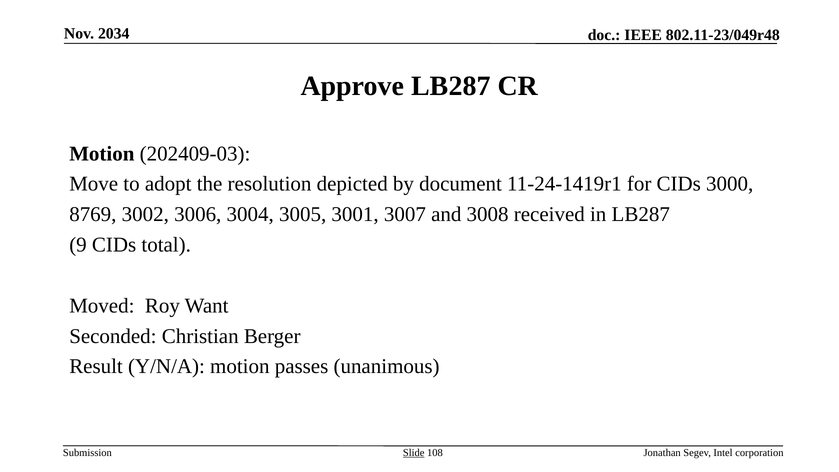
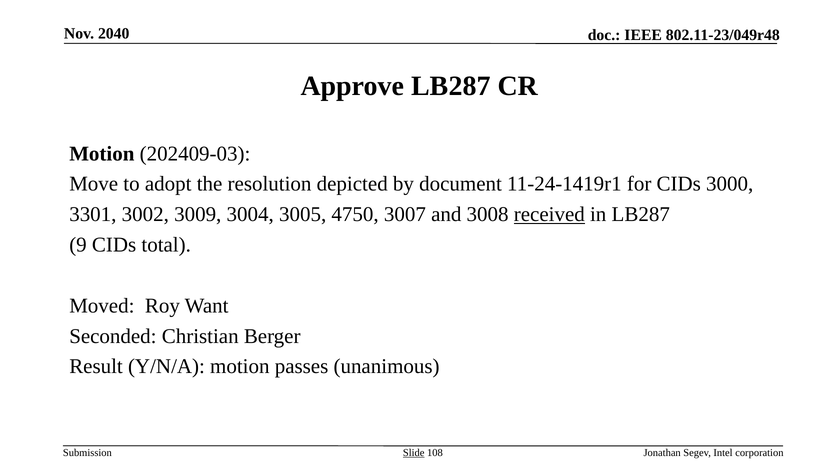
2034: 2034 -> 2040
8769: 8769 -> 3301
3006: 3006 -> 3009
3001: 3001 -> 4750
received underline: none -> present
